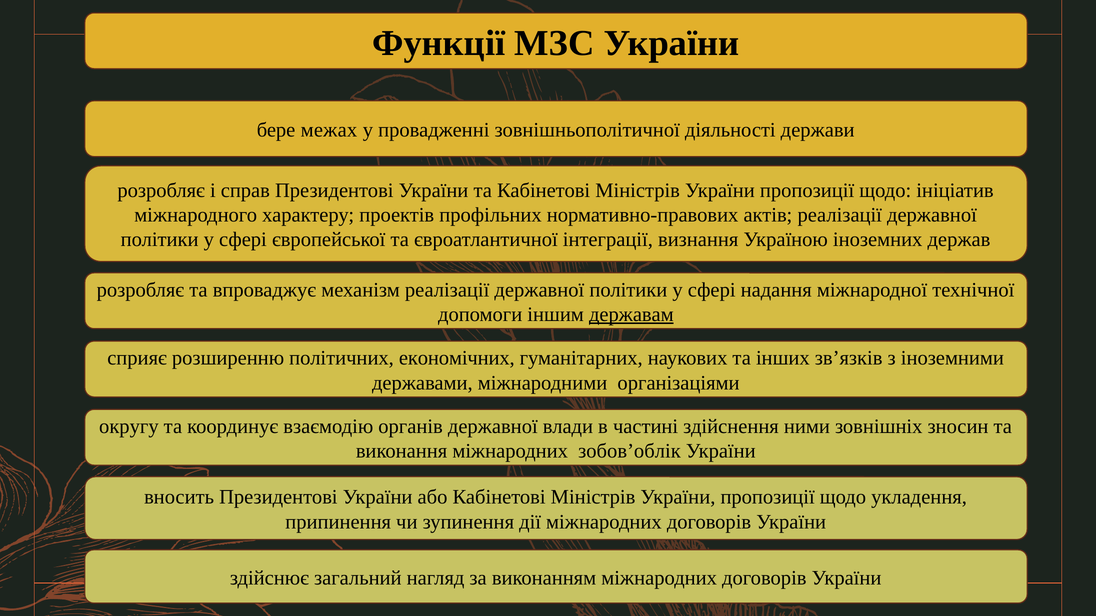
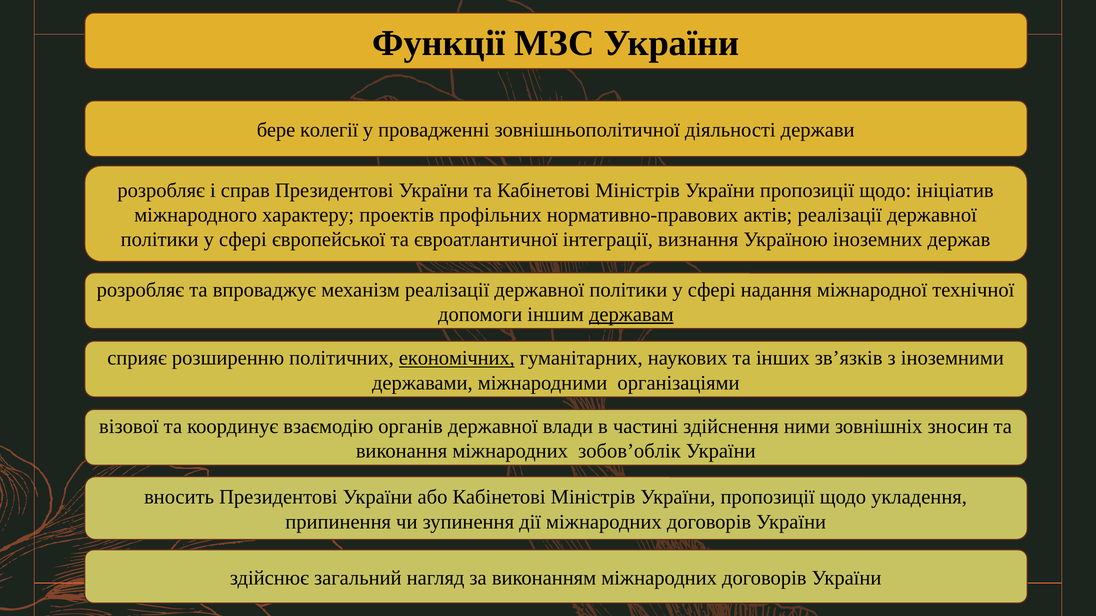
межах: межах -> колегії
економічних underline: none -> present
округу: округу -> візової
